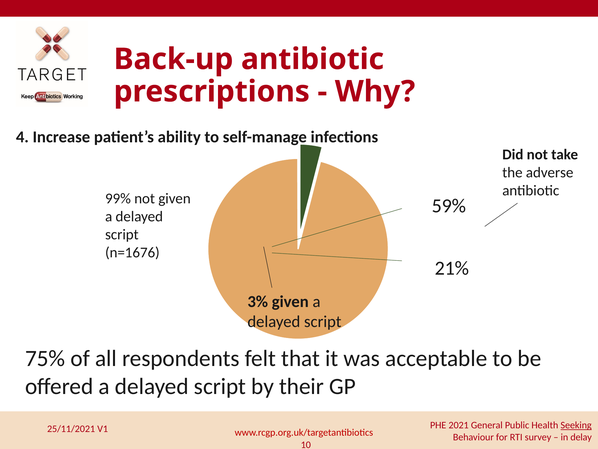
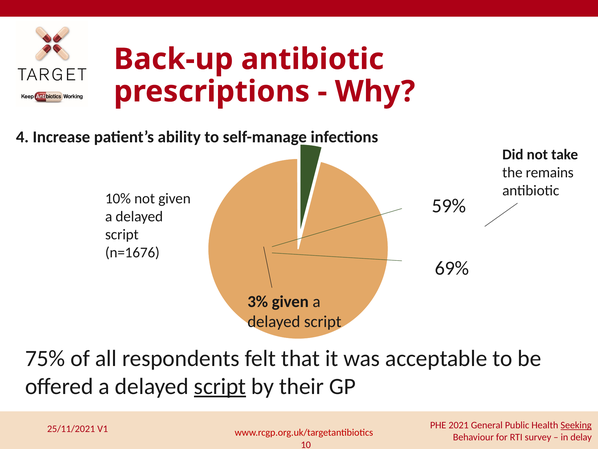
adverse: adverse -> remains
99%: 99% -> 10%
21%: 21% -> 69%
script at (220, 386) underline: none -> present
